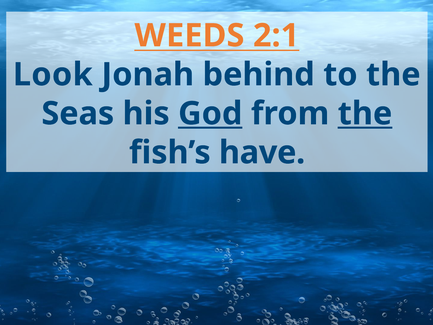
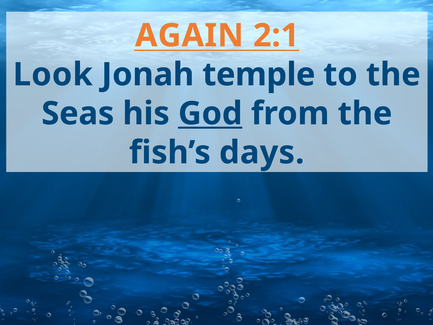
WEEDS: WEEDS -> AGAIN
behind: behind -> temple
the at (365, 114) underline: present -> none
have: have -> days
